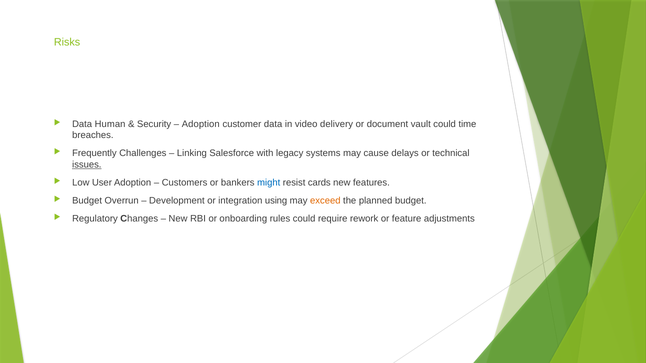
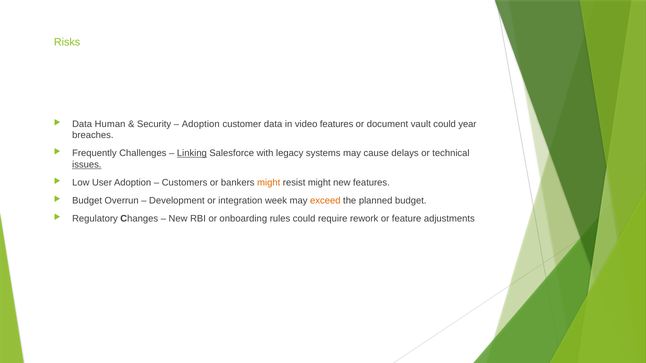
video delivery: delivery -> features
time: time -> year
Linking underline: none -> present
might at (269, 183) colour: blue -> orange
resist cards: cards -> might
using: using -> week
